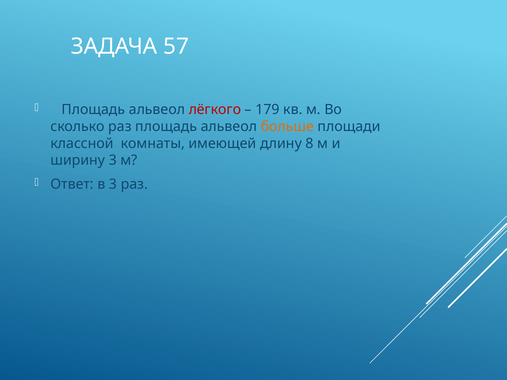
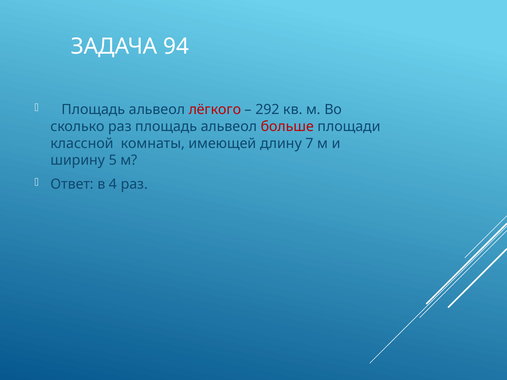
57: 57 -> 94
179: 179 -> 292
больше colour: orange -> red
8: 8 -> 7
ширину 3: 3 -> 5
в 3: 3 -> 4
